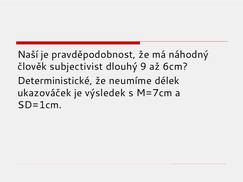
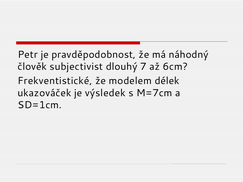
Naší: Naší -> Petr
9: 9 -> 7
Deterministické: Deterministické -> Frekventistické
neumíme: neumíme -> modelem
